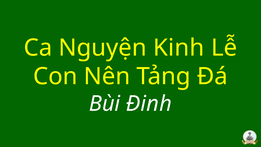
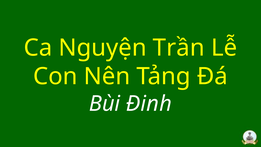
Kinh: Kinh -> Trần
